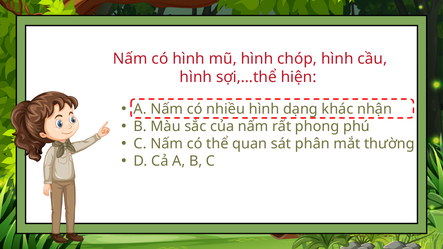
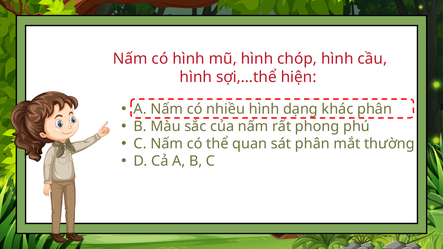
khác nhận: nhận -> phân
